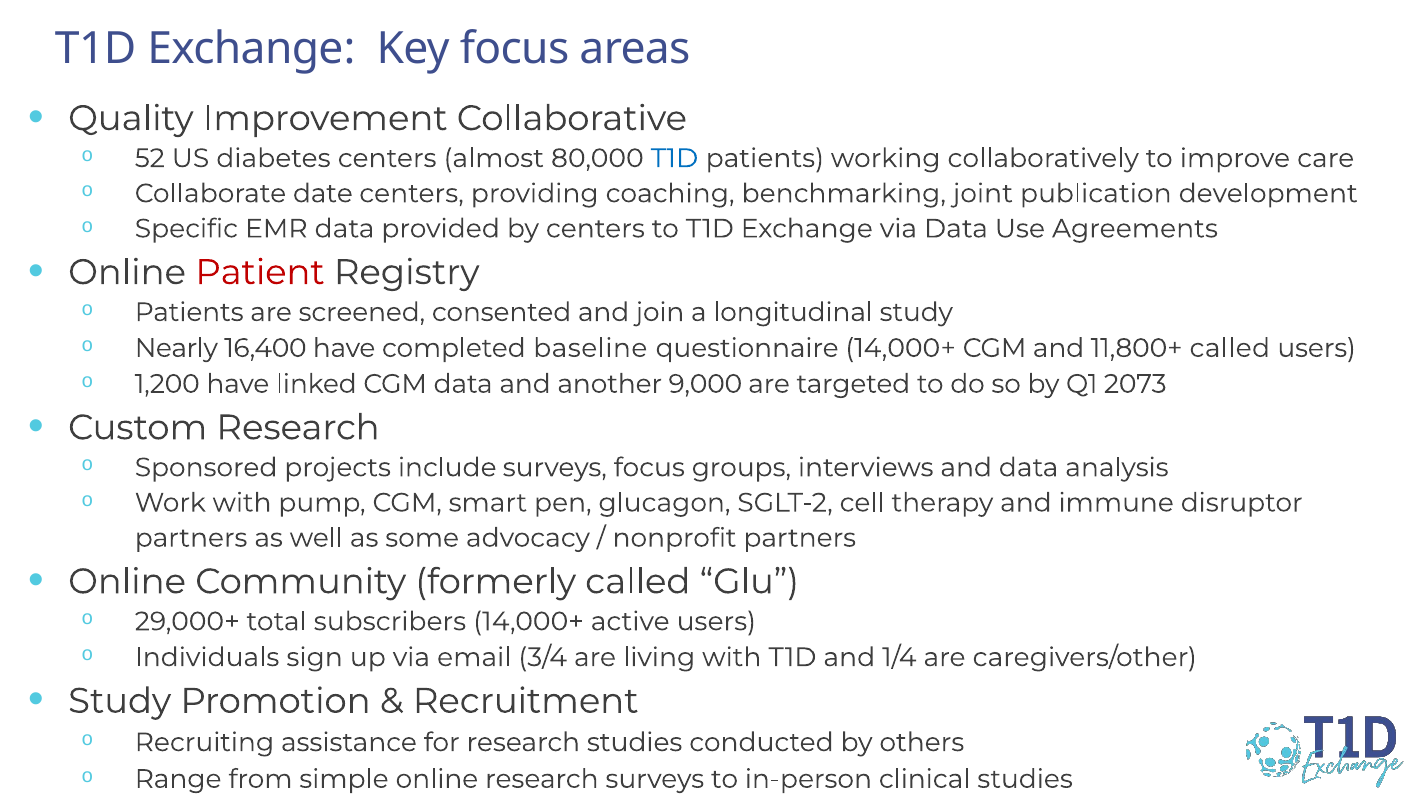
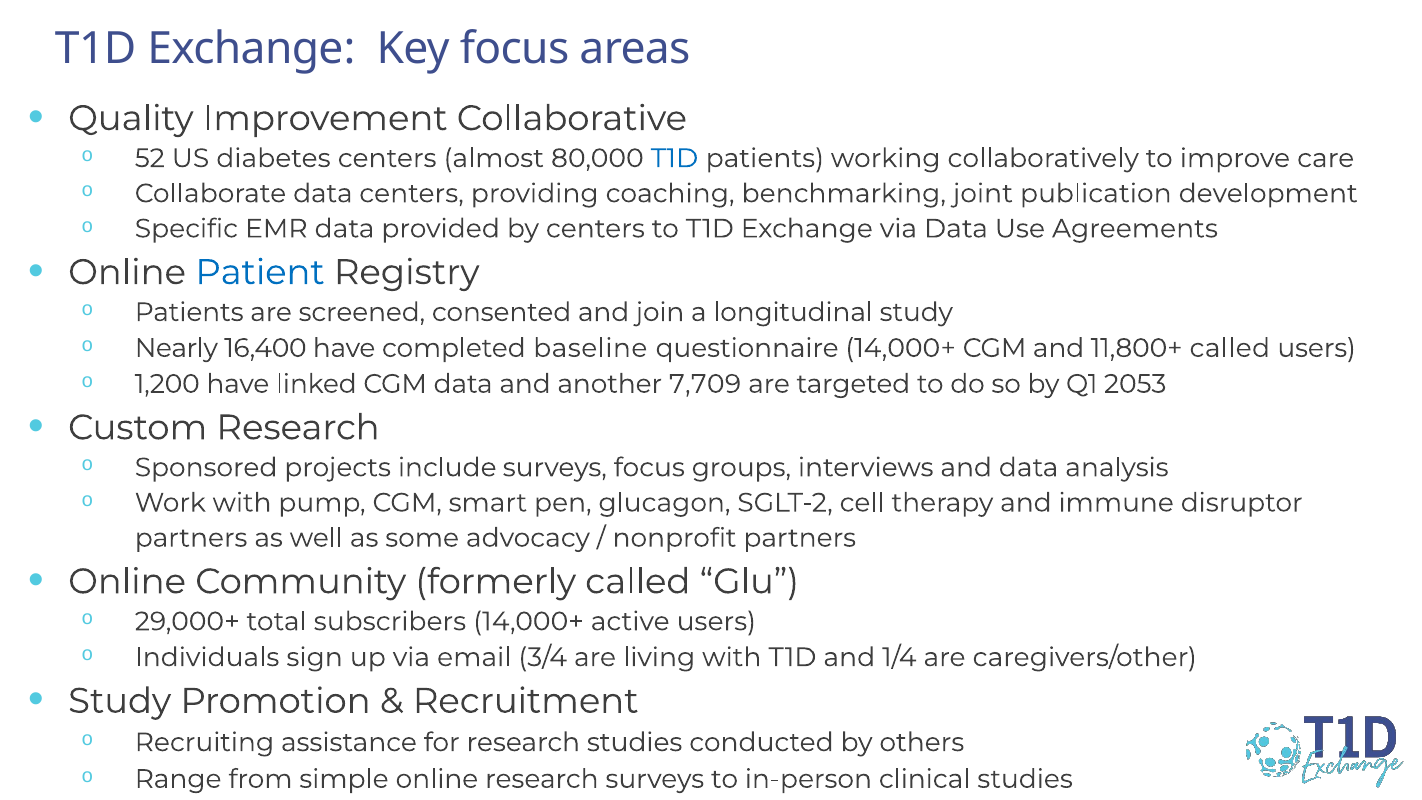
Collaborate date: date -> data
Patient colour: red -> blue
9,000: 9,000 -> 7,709
2073: 2073 -> 2053
